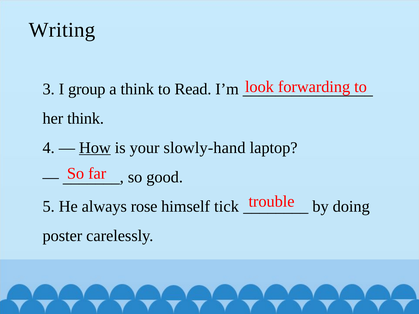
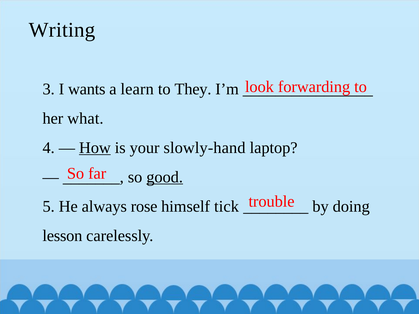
group: group -> wants
a think: think -> learn
Read: Read -> They
her think: think -> what
good underline: none -> present
poster: poster -> lesson
